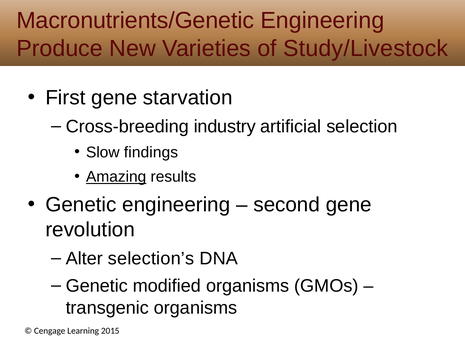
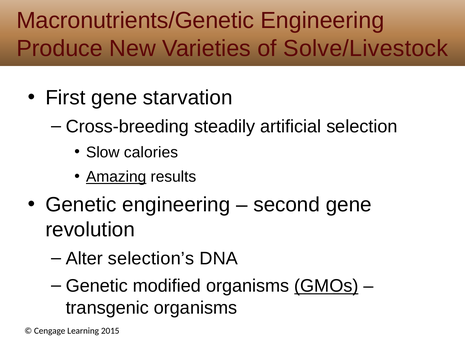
Study/Livestock: Study/Livestock -> Solve/Livestock
industry: industry -> steadily
findings: findings -> calories
GMOs underline: none -> present
